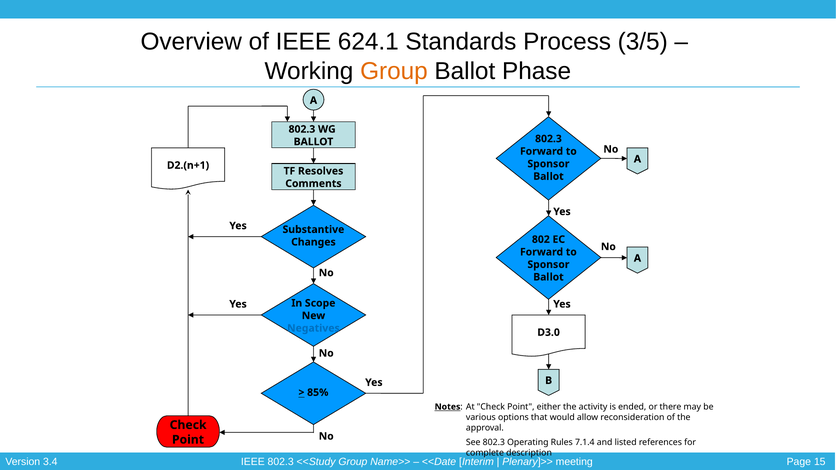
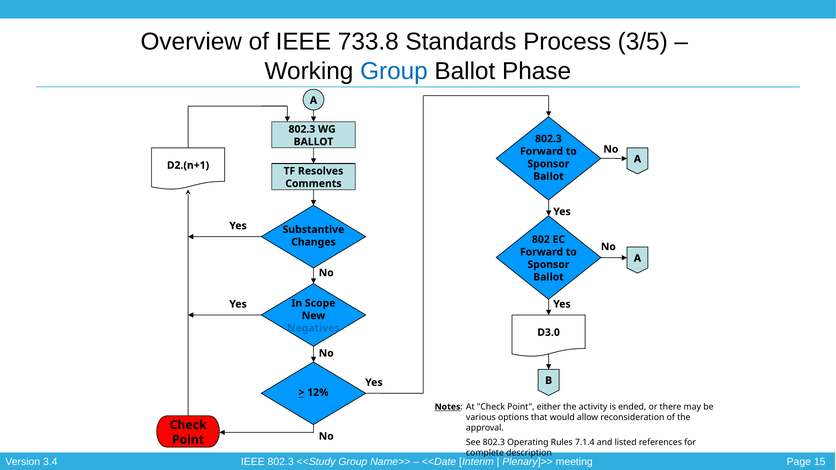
624.1: 624.1 -> 733.8
Group at (394, 71) colour: orange -> blue
85%: 85% -> 12%
